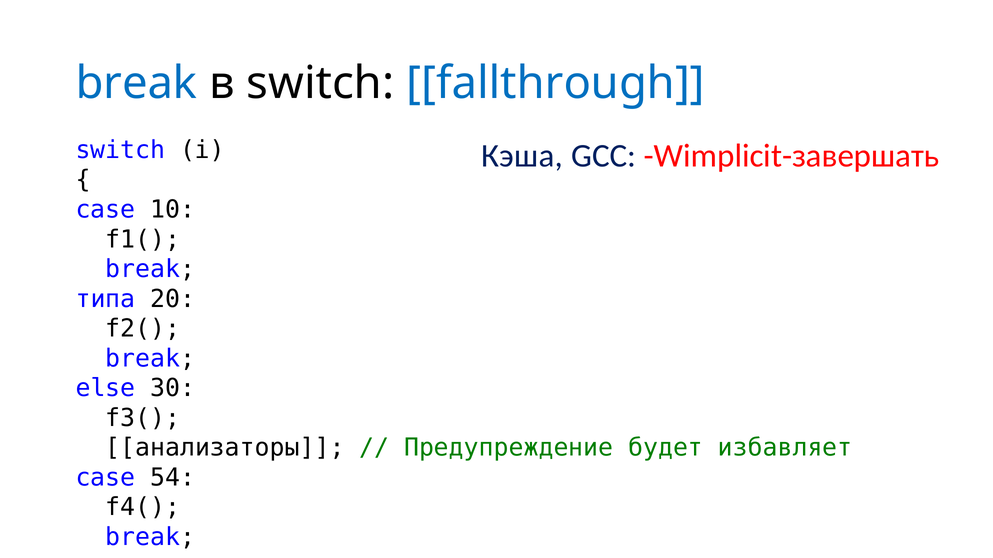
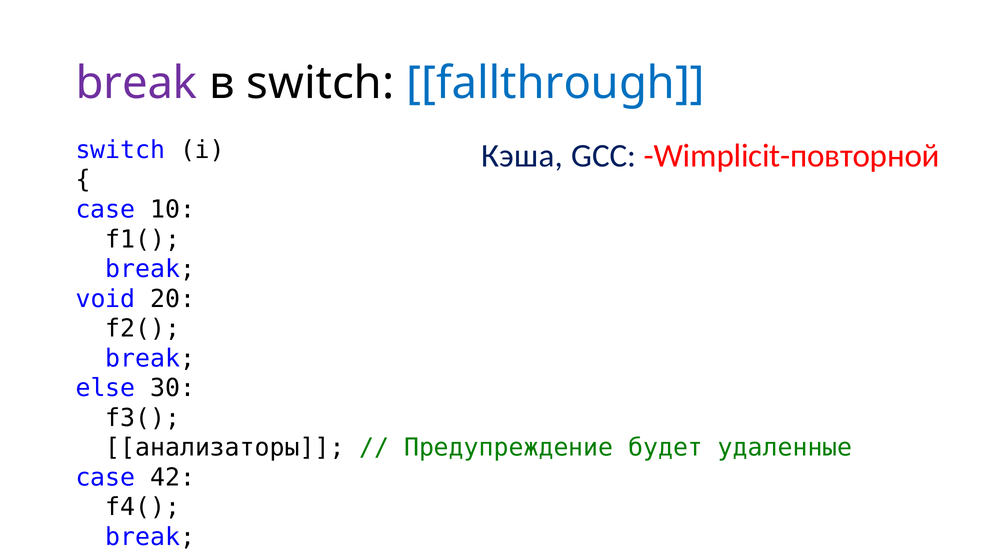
break at (136, 83) colour: blue -> purple
Wimplicit-завершать: Wimplicit-завершать -> Wimplicit-повторной
типа: типа -> void
избавляет: избавляет -> удаленные
54: 54 -> 42
